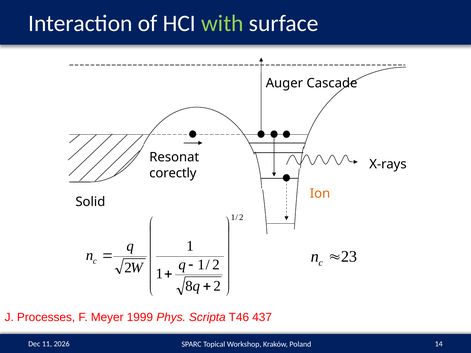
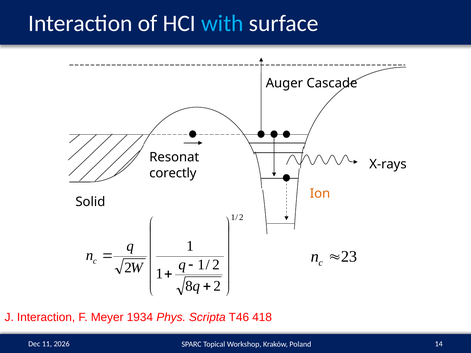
with colour: light green -> light blue
J Processes: Processes -> Interaction
1999: 1999 -> 1934
437: 437 -> 418
